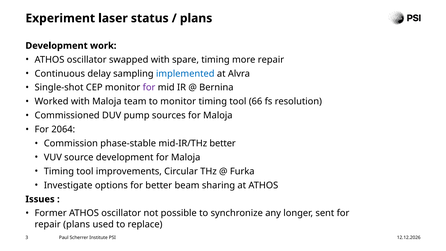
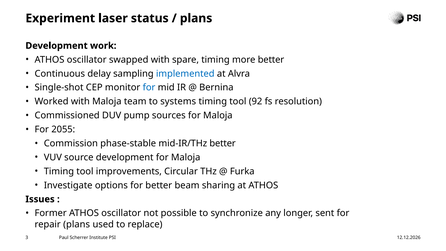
more repair: repair -> better
for at (149, 88) colour: purple -> blue
to monitor: monitor -> systems
66: 66 -> 92
2064: 2064 -> 2055
